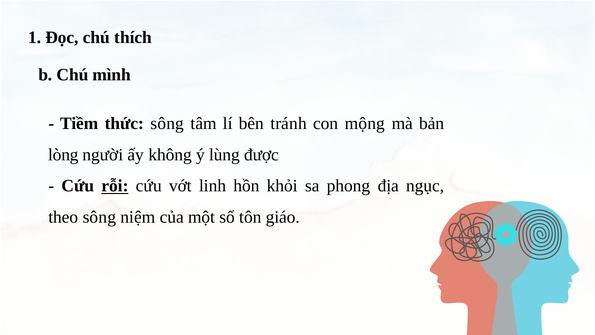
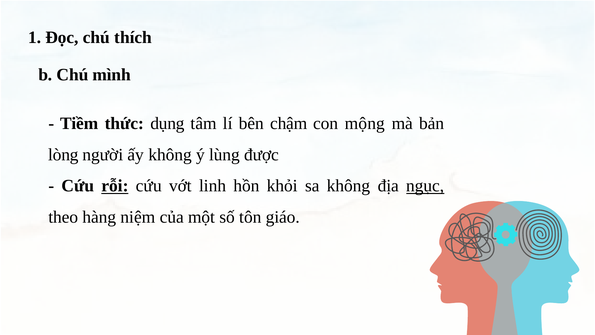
thức sông: sông -> dụng
tránh: tránh -> chậm
sa phong: phong -> không
ngục underline: none -> present
theo sông: sông -> hàng
